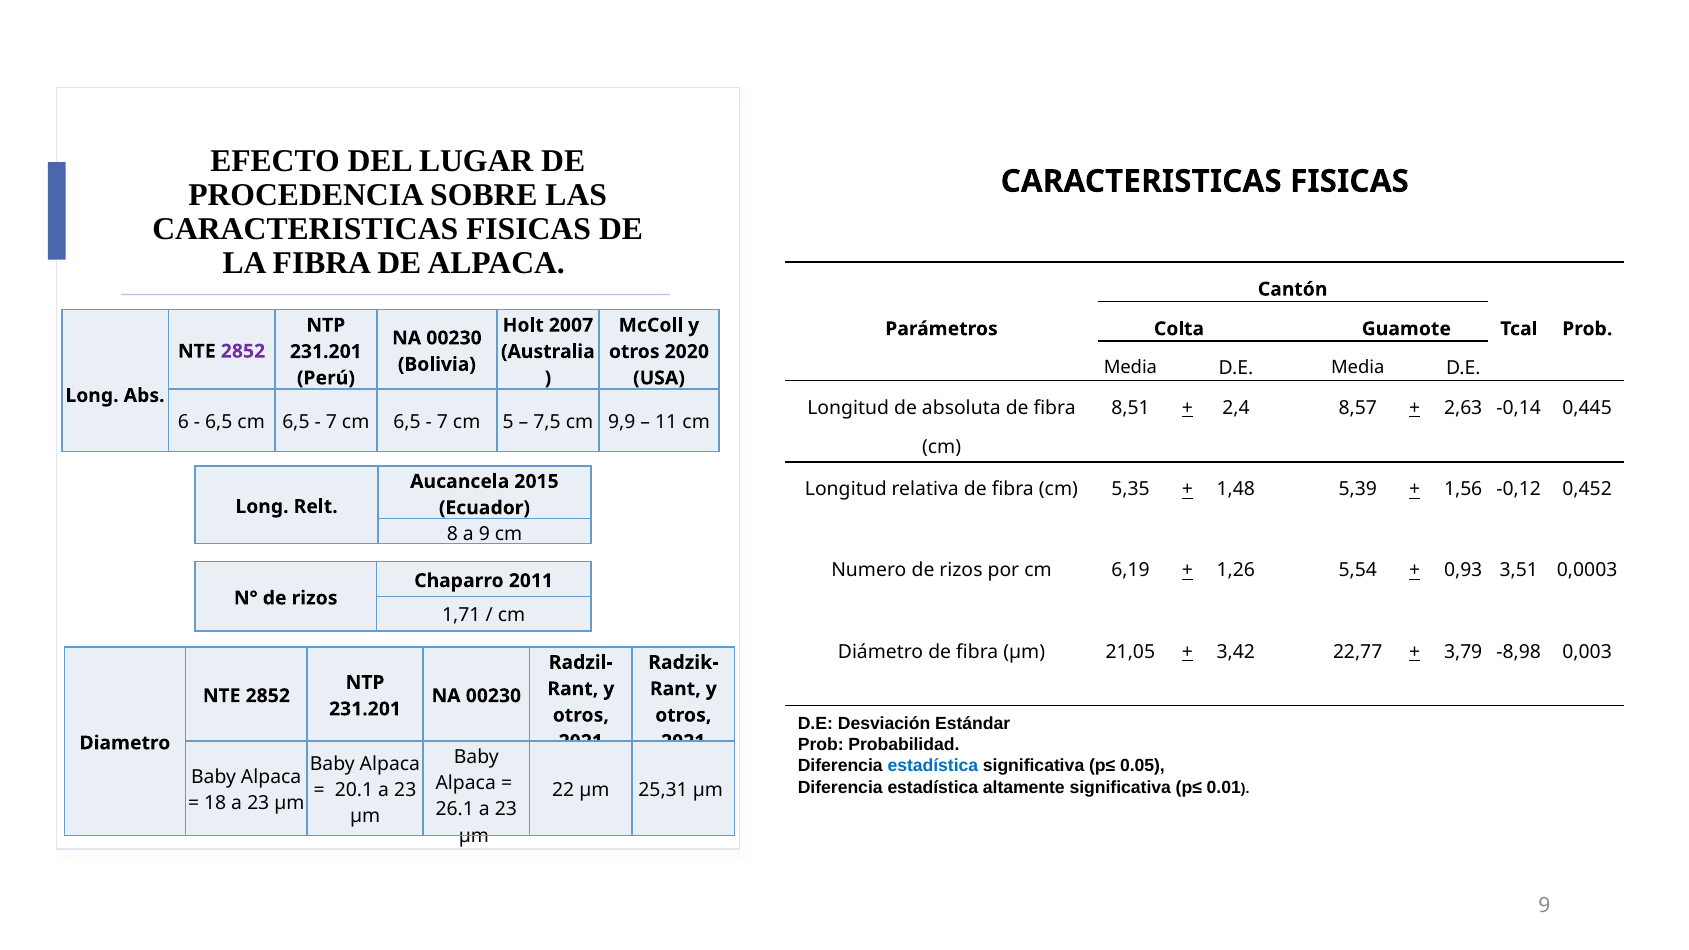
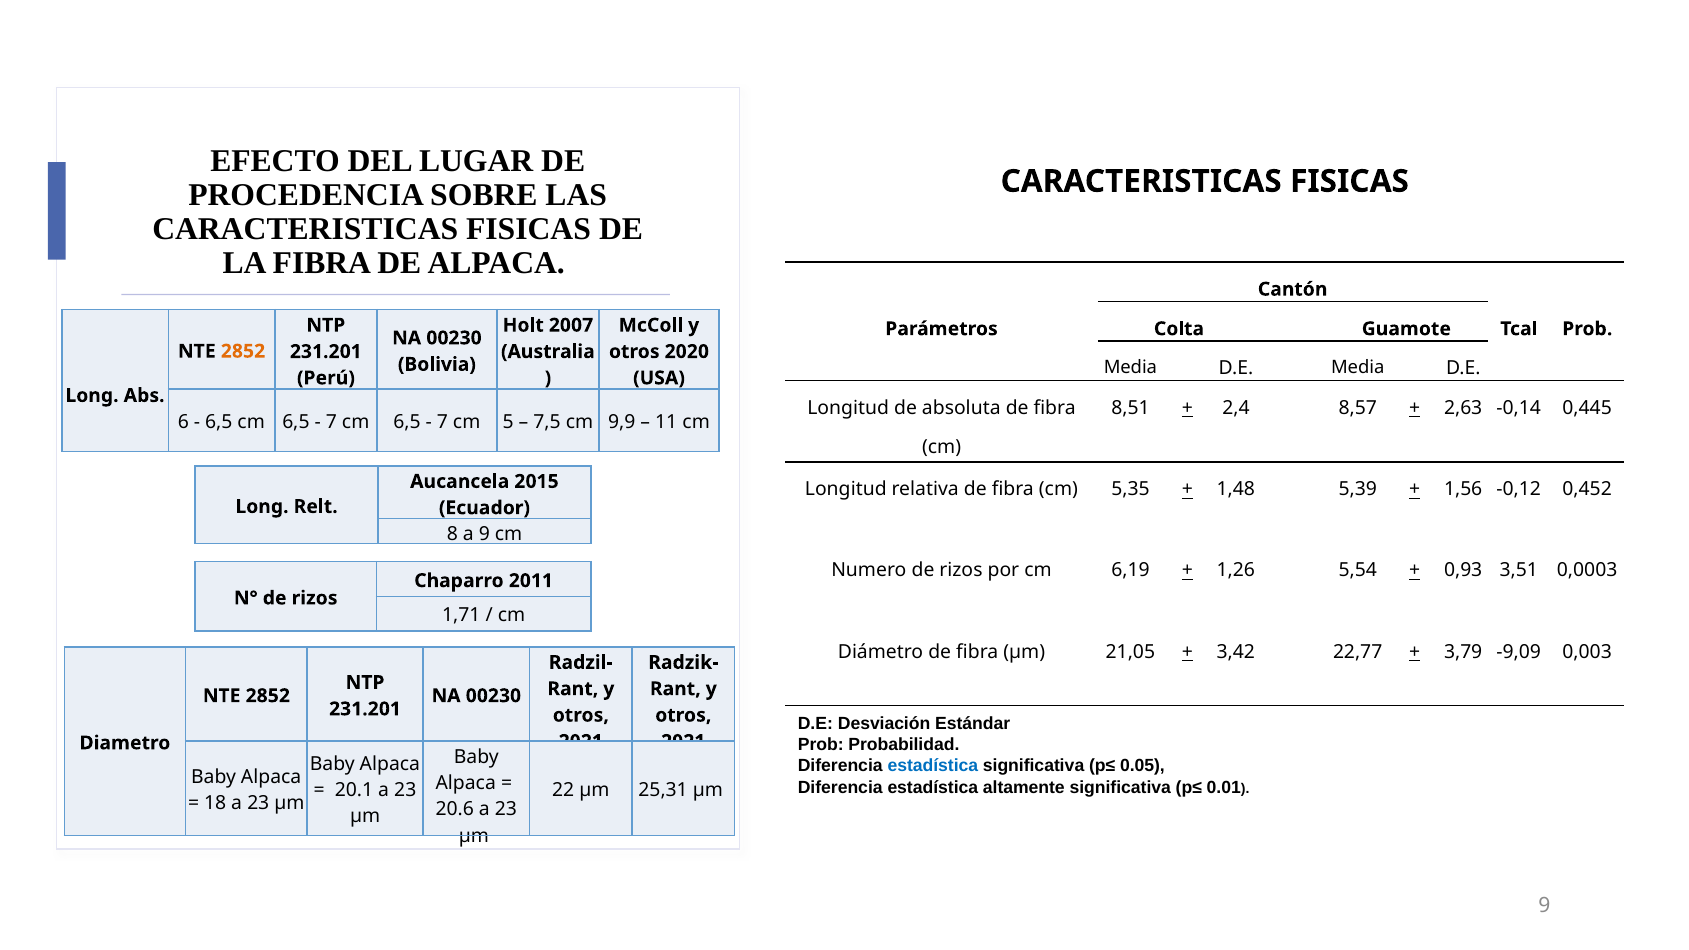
2852 at (243, 351) colour: purple -> orange
-8,98: -8,98 -> -9,09
26.1: 26.1 -> 20.6
